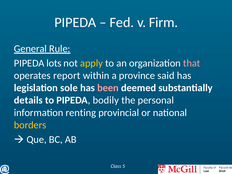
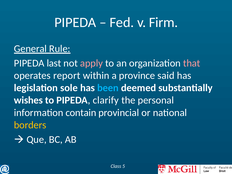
lots: lots -> last
apply colour: yellow -> pink
been colour: pink -> light blue
details: details -> wishes
bodily: bodily -> clarify
renting: renting -> contain
